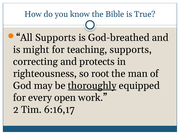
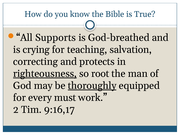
might: might -> crying
teaching supports: supports -> salvation
righteousness underline: none -> present
open: open -> must
6:16,17: 6:16,17 -> 9:16,17
